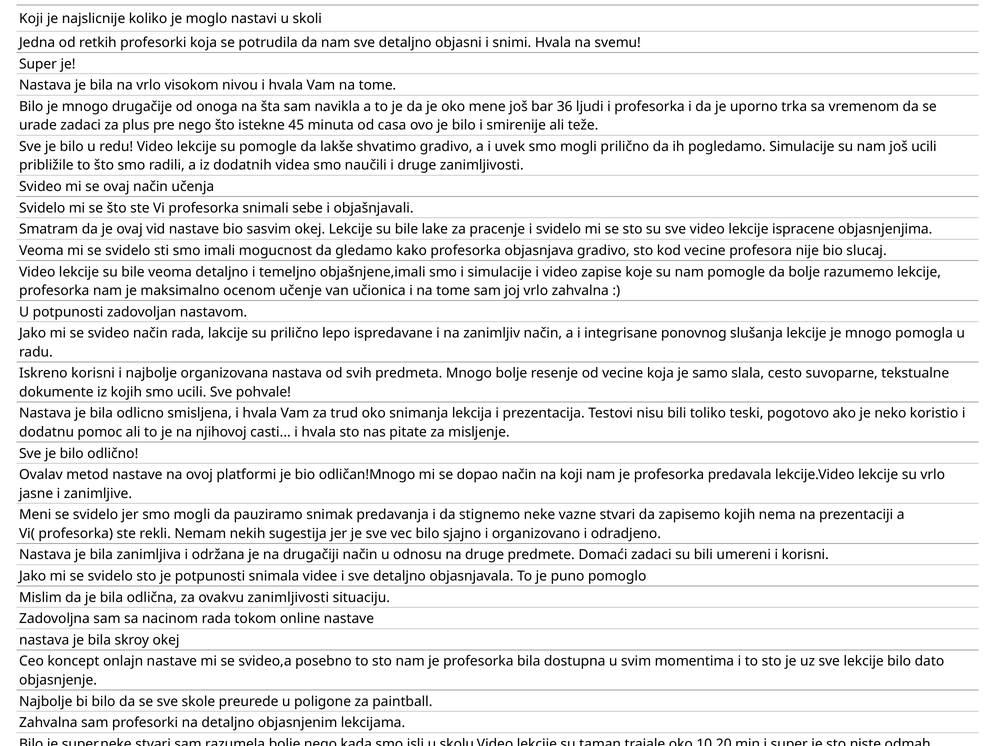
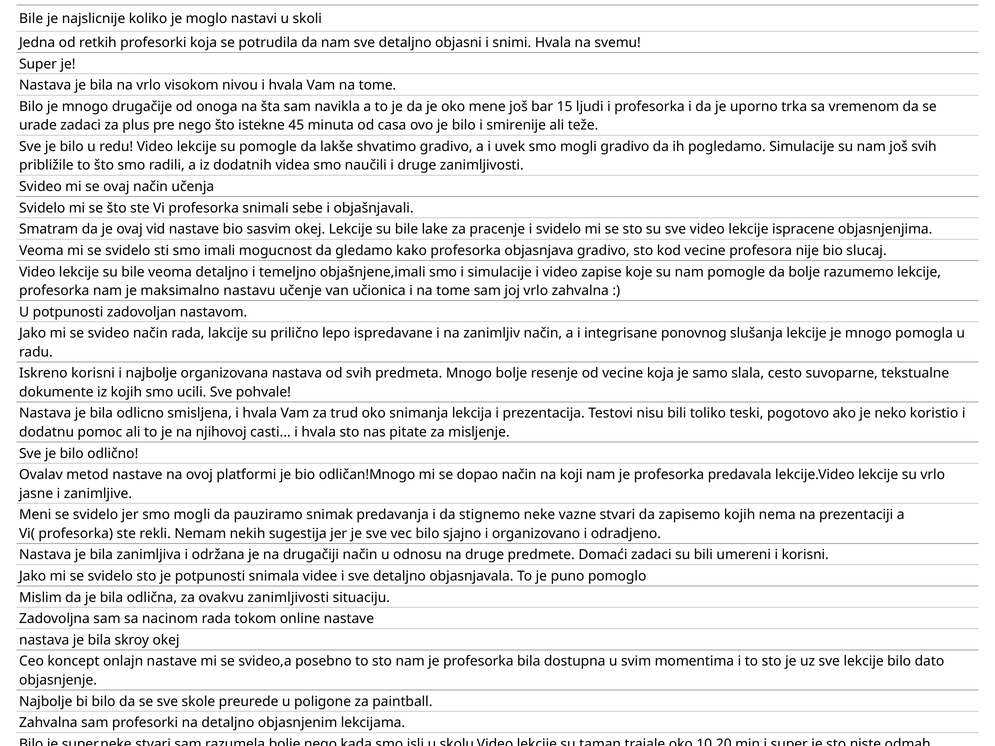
Koji at (31, 19): Koji -> Bile
36: 36 -> 15
mogli prilično: prilično -> gradivo
još ucili: ucili -> svih
ocenom: ocenom -> nastavu
